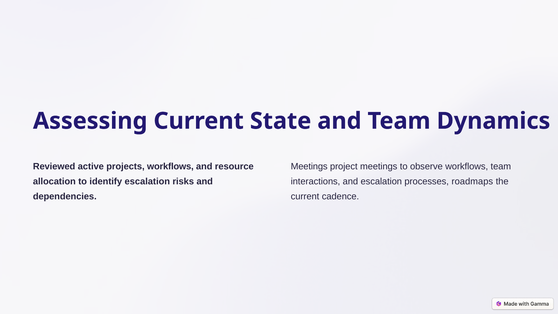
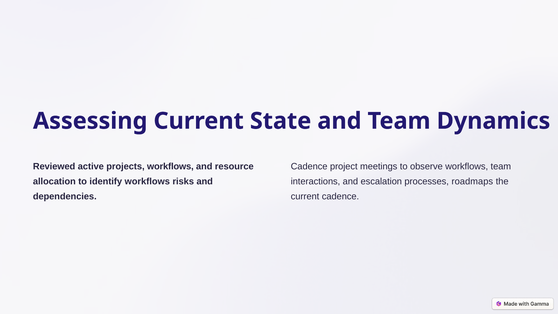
Meetings at (309, 166): Meetings -> Cadence
identify escalation: escalation -> workflows
